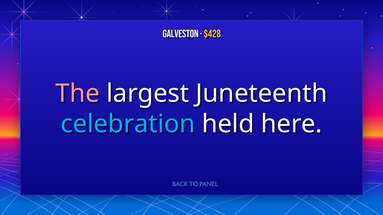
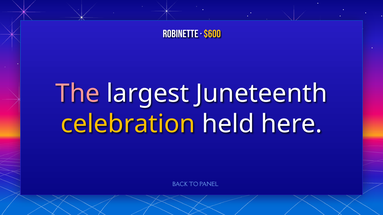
Galveston: Galveston -> Robinette
$428: $428 -> $600
celebration colour: light blue -> yellow
